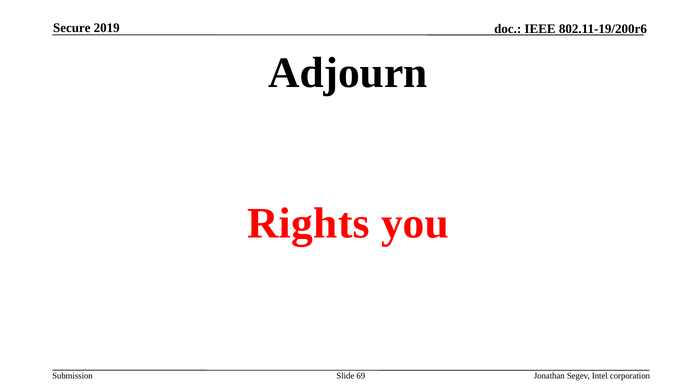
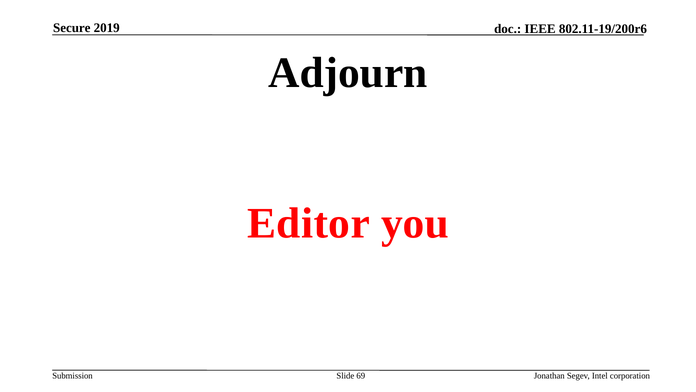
Rights: Rights -> Editor
